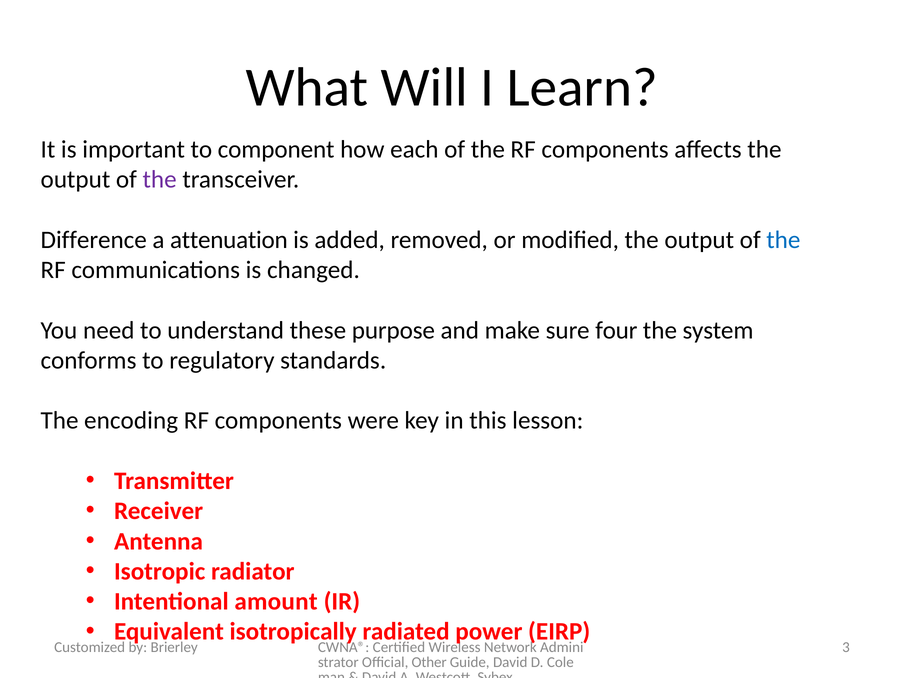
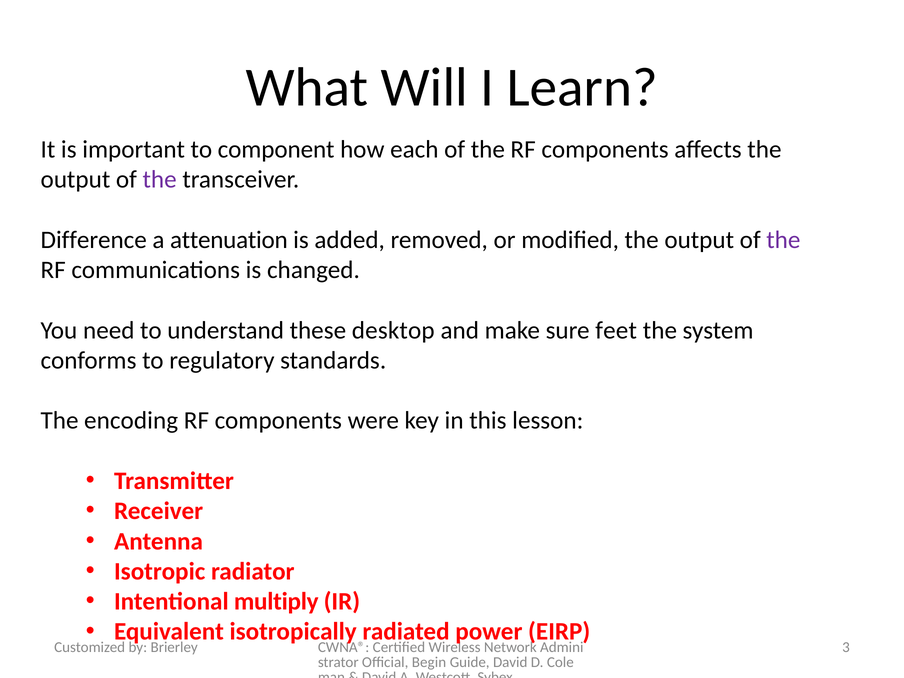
the at (783, 240) colour: blue -> purple
purpose: purpose -> desktop
four: four -> feet
amount: amount -> multiply
Other: Other -> Begin
